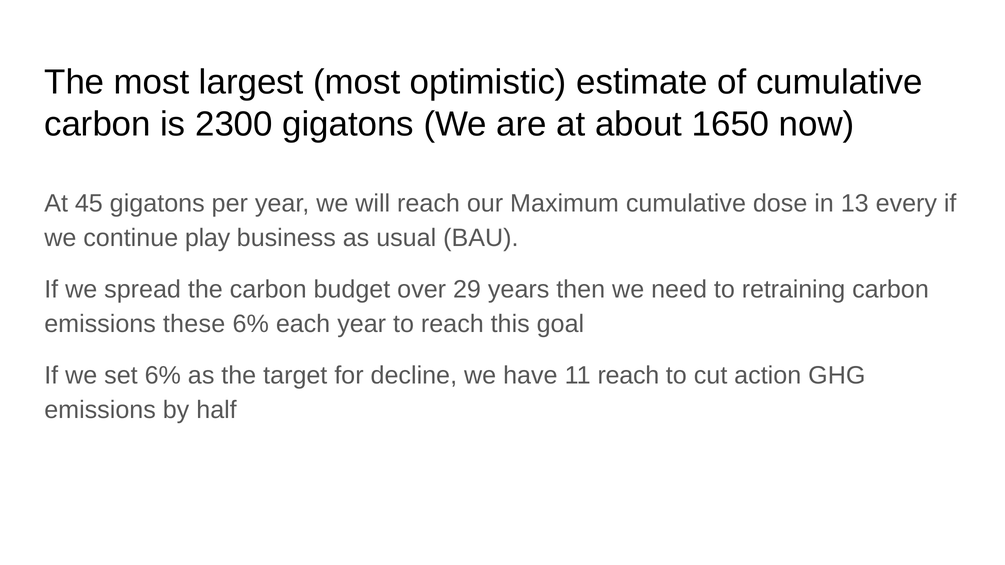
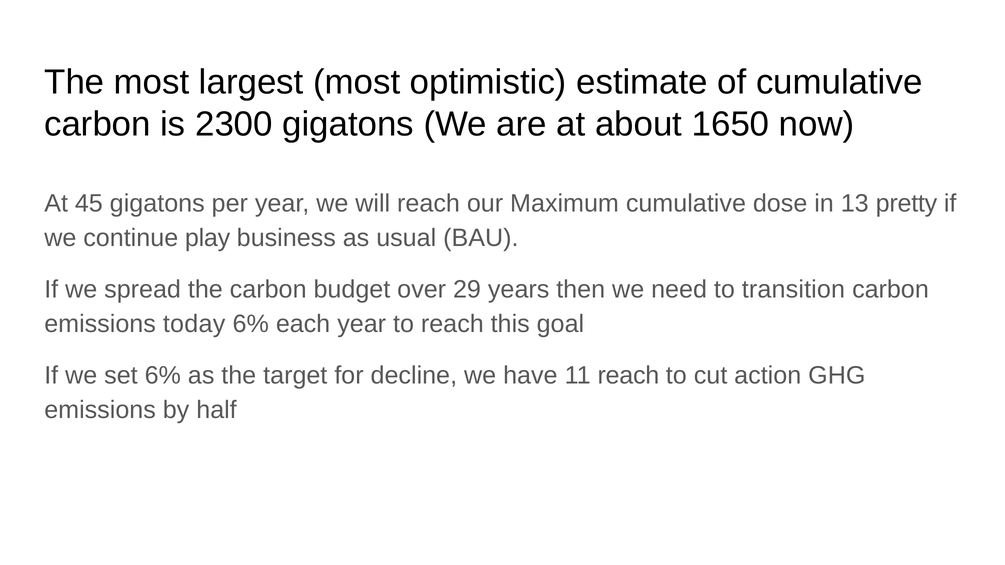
every: every -> pretty
retraining: retraining -> transition
these: these -> today
